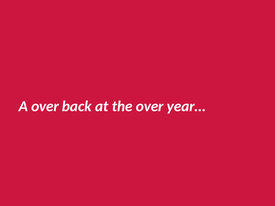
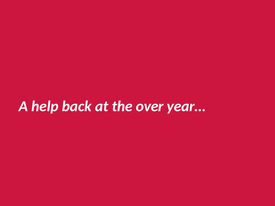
A over: over -> help
